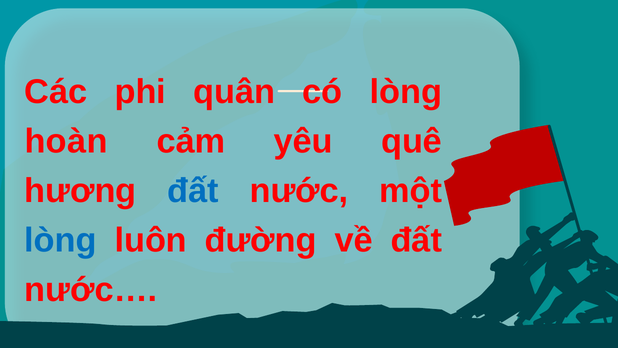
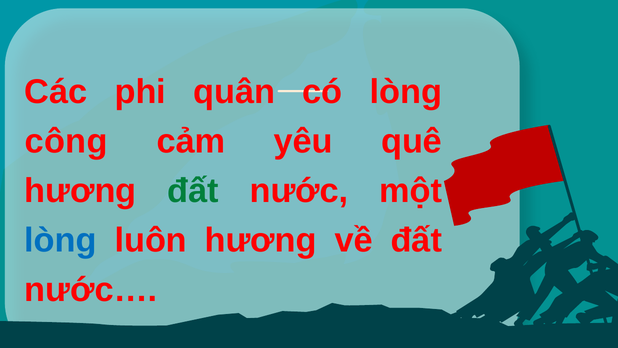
hoàn: hoàn -> công
đất at (193, 191) colour: blue -> green
luôn đường: đường -> hương
